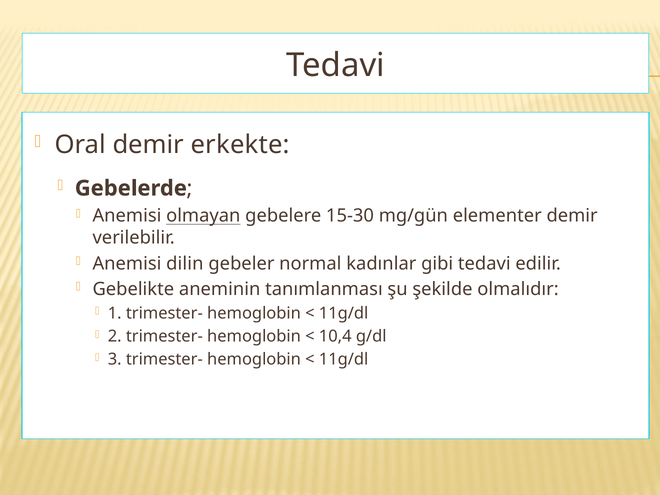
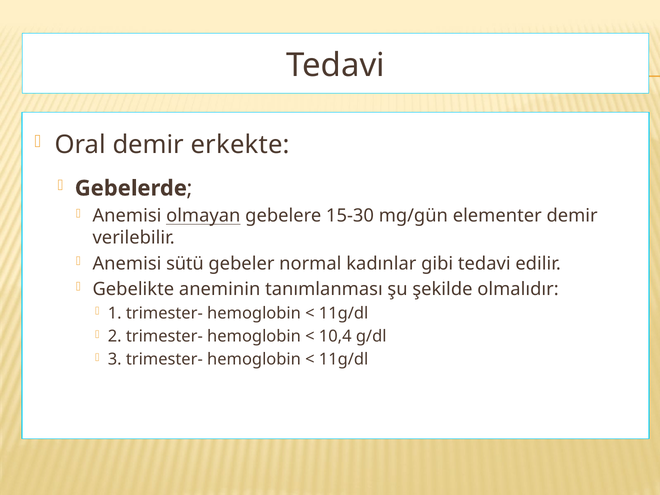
dilin: dilin -> sütü
